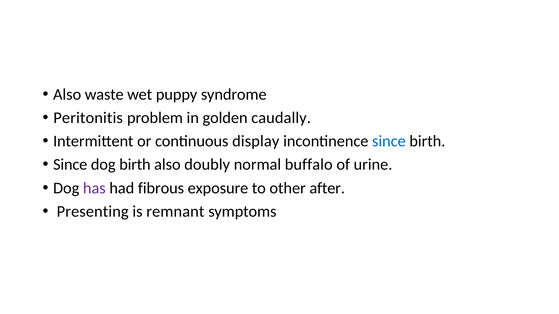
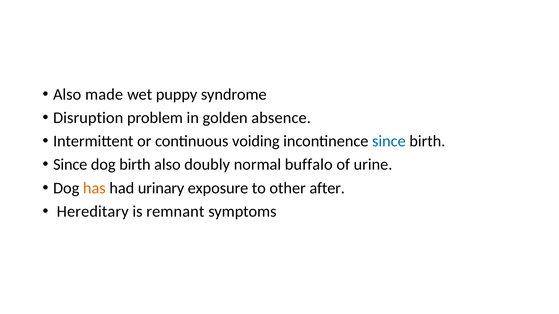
waste: waste -> made
Peritonitis: Peritonitis -> Disruption
caudally: caudally -> absence
display: display -> voiding
has colour: purple -> orange
fibrous: fibrous -> urinary
Presenting: Presenting -> Hereditary
